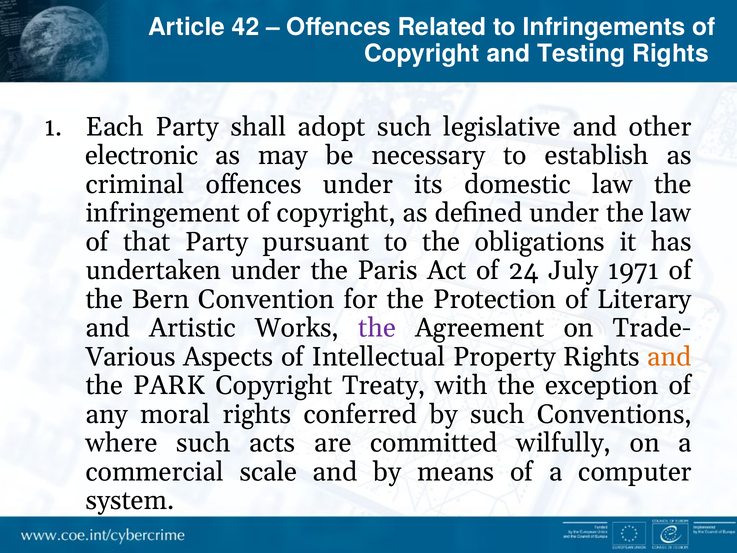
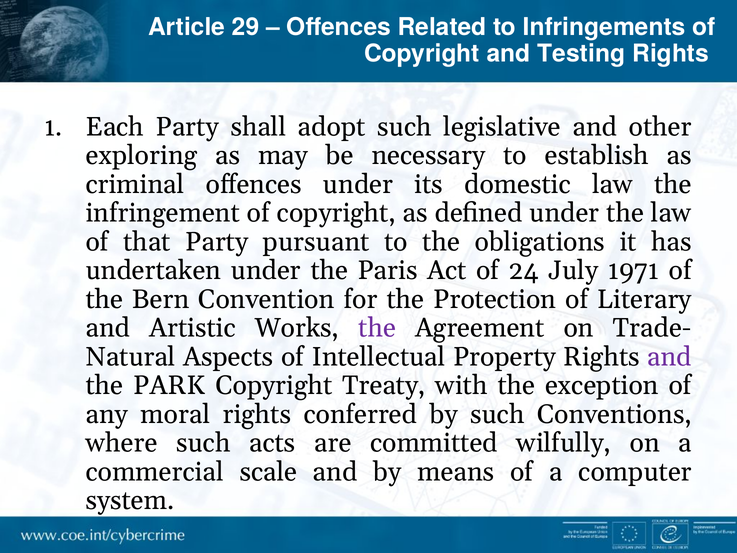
42: 42 -> 29
electronic: electronic -> exploring
Various: Various -> Natural
and at (670, 357) colour: orange -> purple
